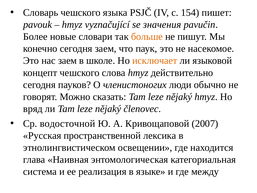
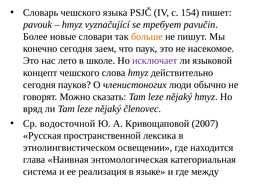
значения: значения -> требует
нас заем: заем -> лето
исключает colour: orange -> purple
